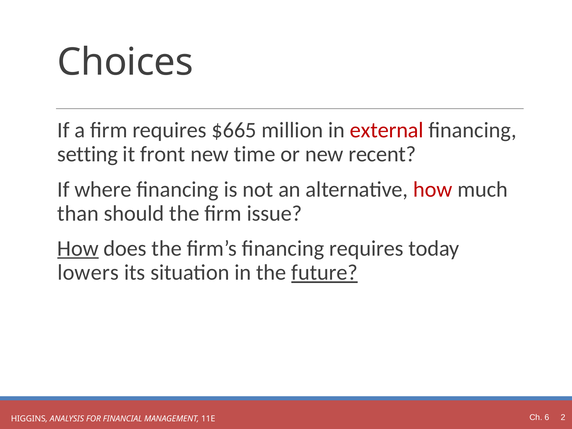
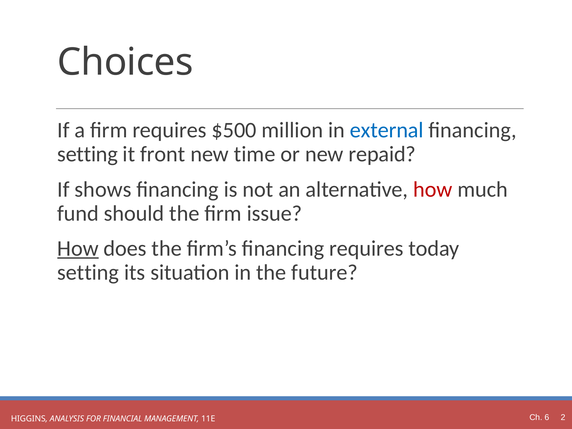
$665: $665 -> $500
external colour: red -> blue
recent: recent -> repaid
where: where -> shows
than: than -> fund
lowers at (88, 273): lowers -> setting
future underline: present -> none
